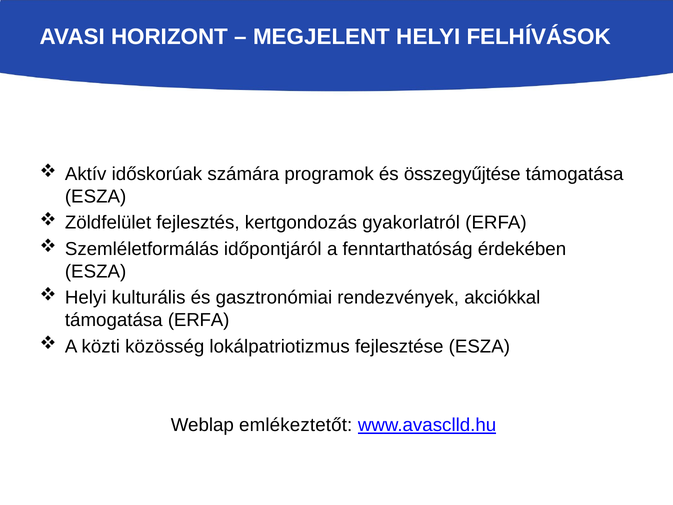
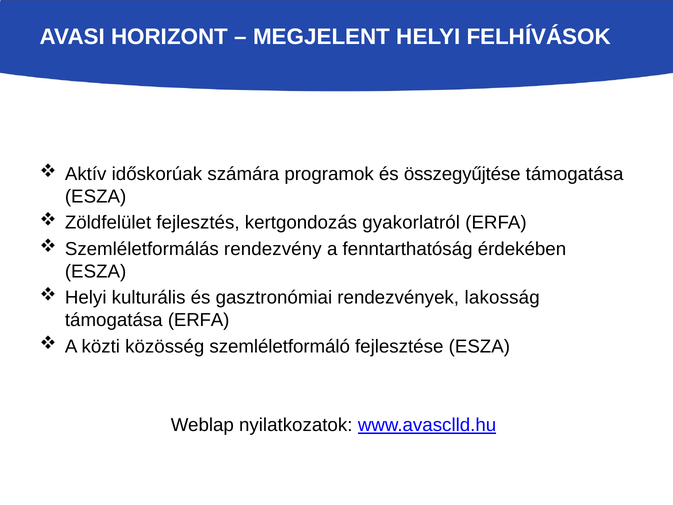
időpontjáról: időpontjáról -> rendezvény
akciókkal: akciókkal -> lakosság
lokálpatriotizmus: lokálpatriotizmus -> szemléletformáló
emlékeztetőt: emlékeztetőt -> nyilatkozatok
